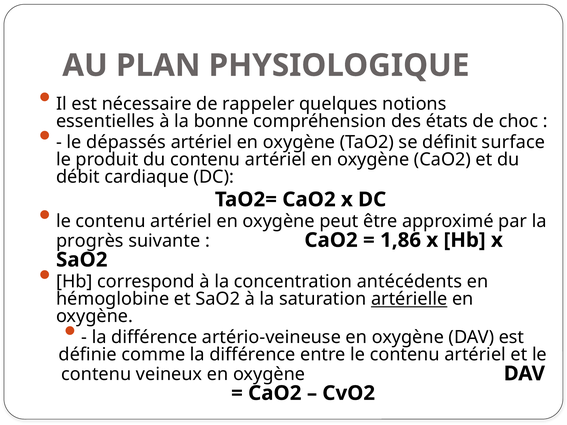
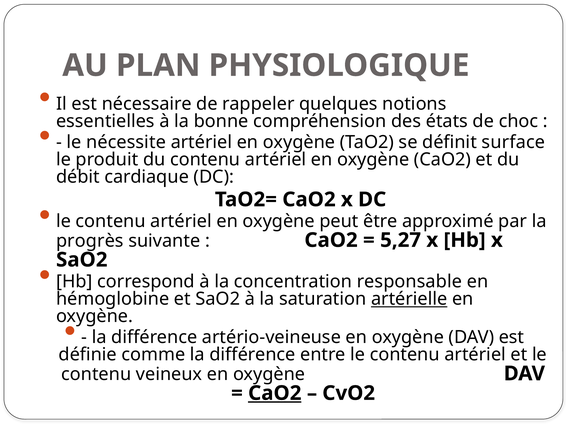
dépassés: dépassés -> nécessite
1,86: 1,86 -> 5,27
antécédents: antécédents -> responsable
CaO2 at (275, 393) underline: none -> present
